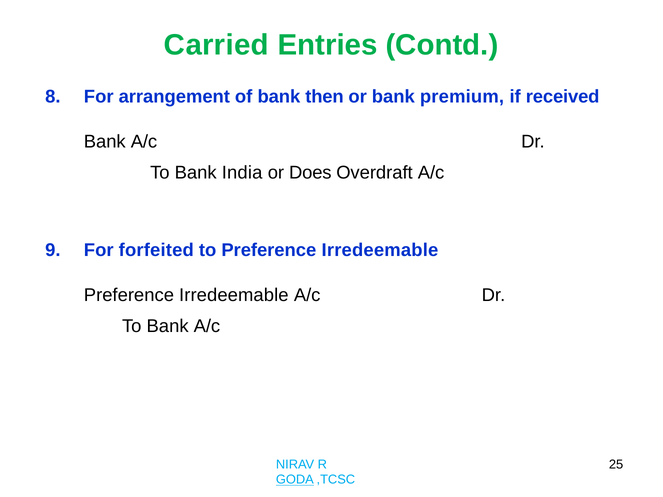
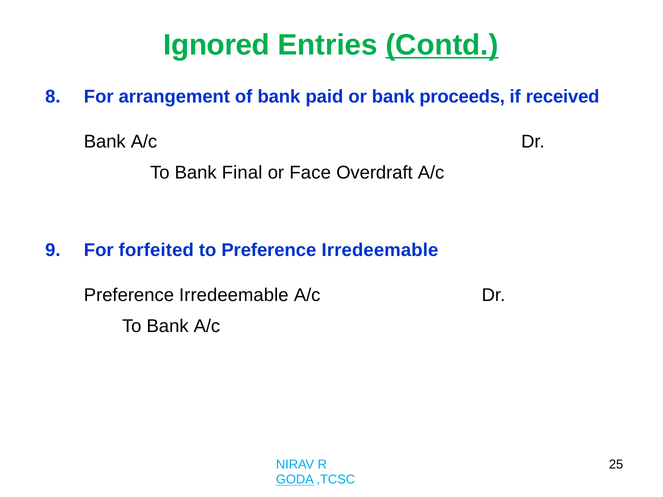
Carried: Carried -> Ignored
Contd underline: none -> present
then: then -> paid
premium: premium -> proceeds
India: India -> Final
Does: Does -> Face
